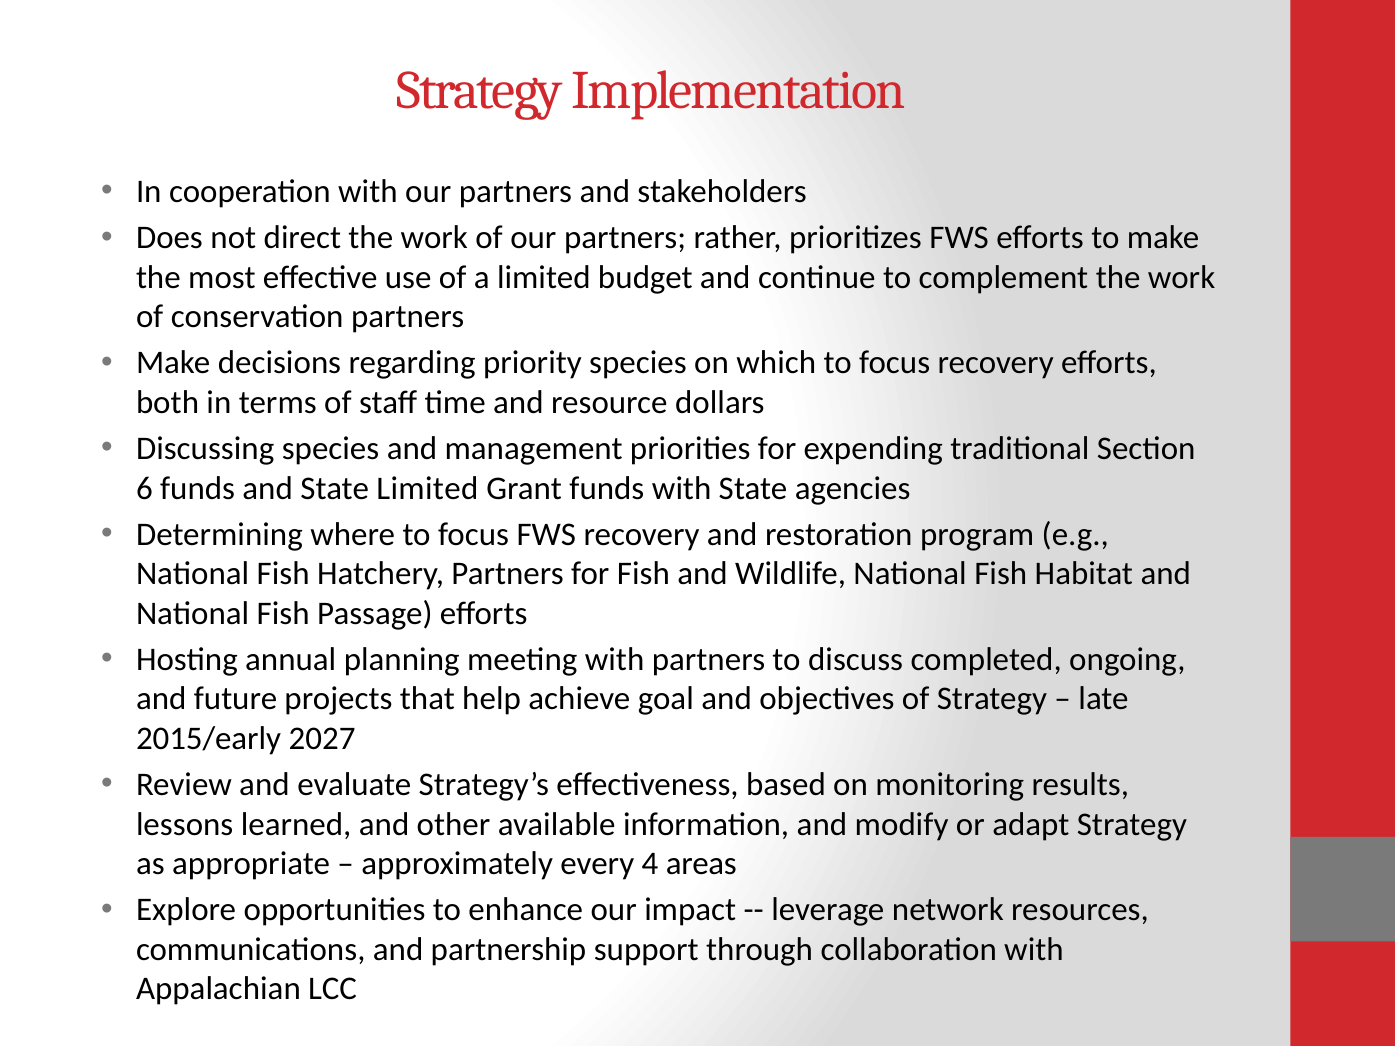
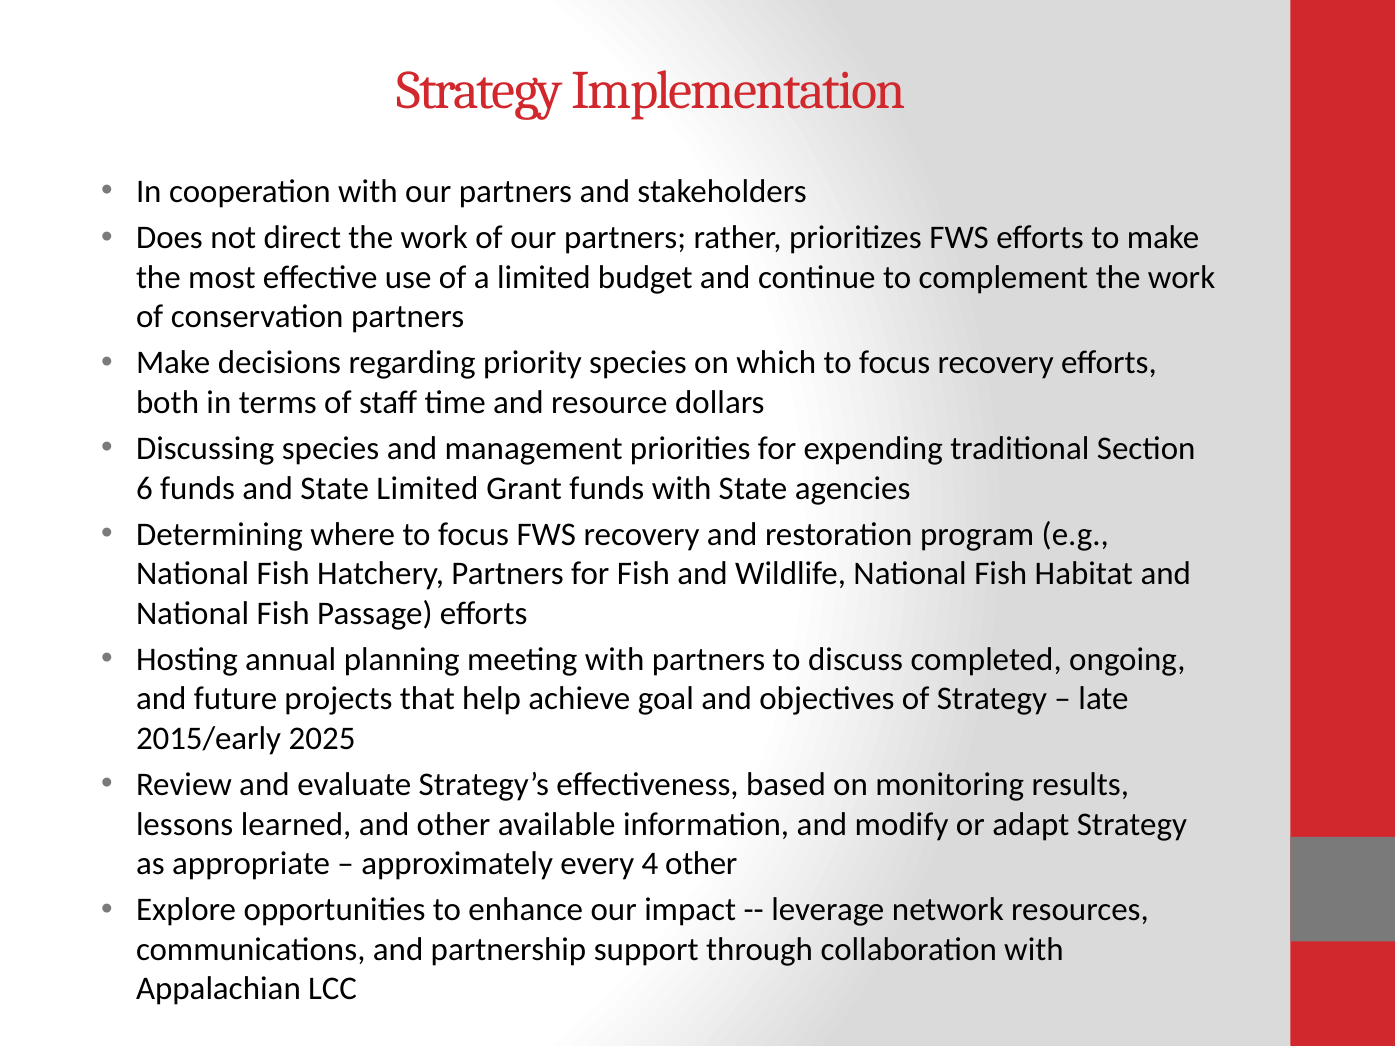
2027: 2027 -> 2025
4 areas: areas -> other
